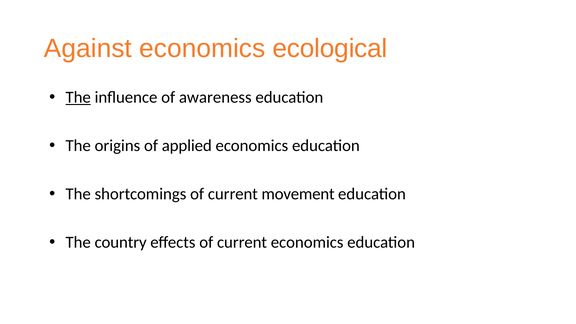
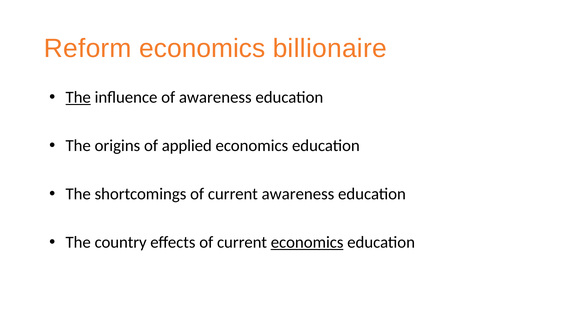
Against: Against -> Reform
ecological: ecological -> billionaire
current movement: movement -> awareness
economics at (307, 242) underline: none -> present
